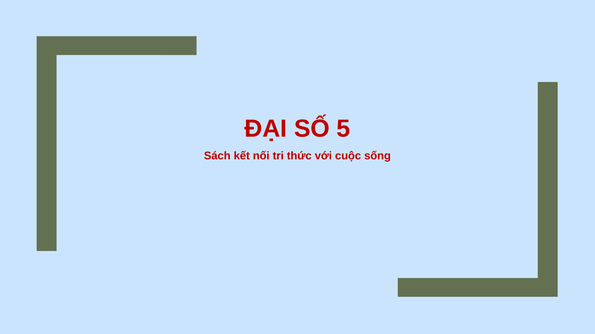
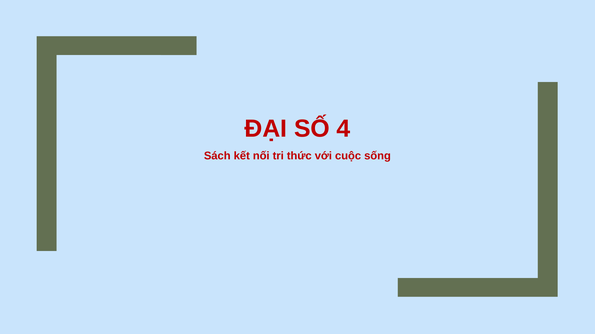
5: 5 -> 4
